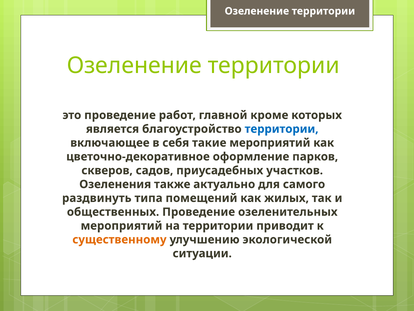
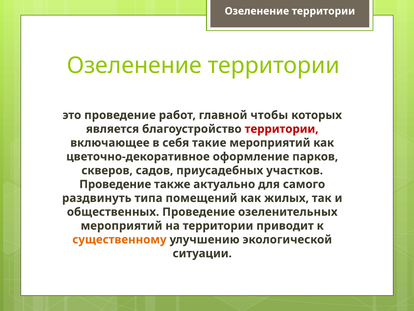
кроме: кроме -> чтобы
территории at (282, 129) colour: blue -> red
Озеленения at (115, 184): Озеленения -> Проведение
